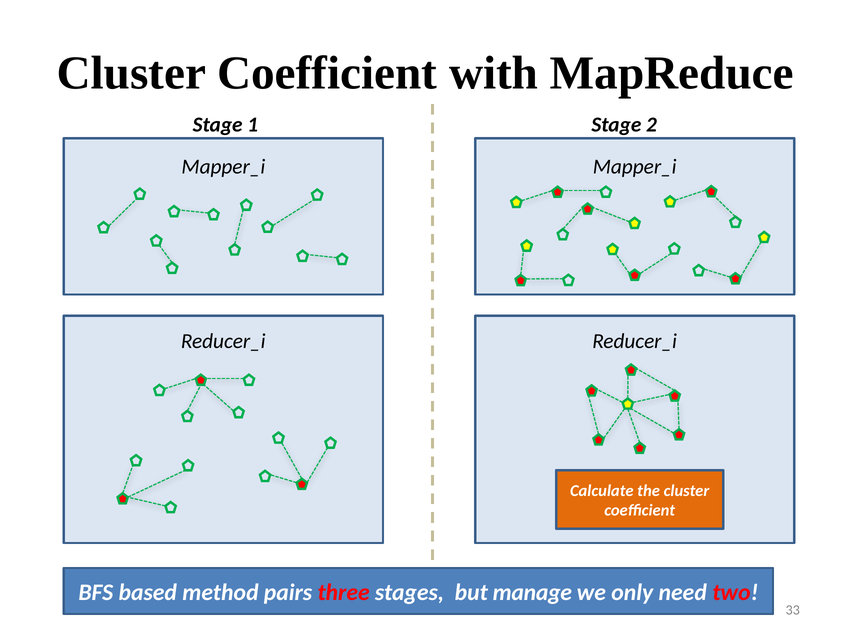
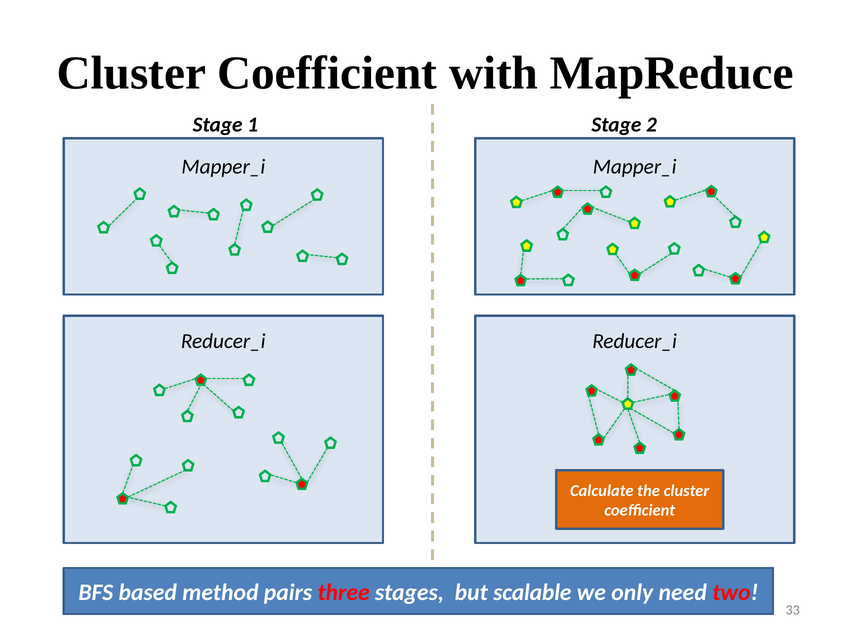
manage: manage -> scalable
